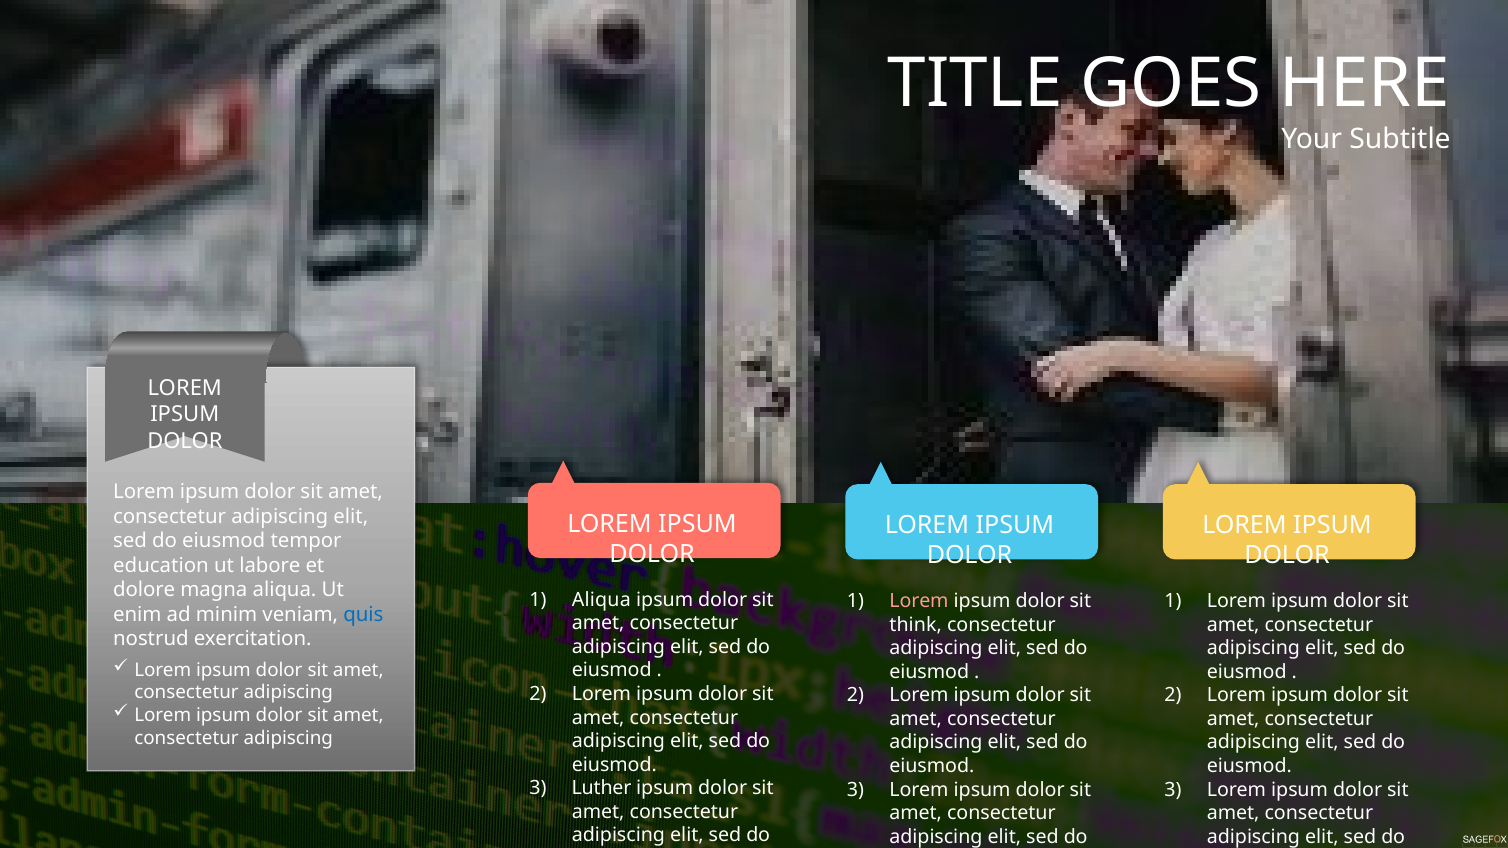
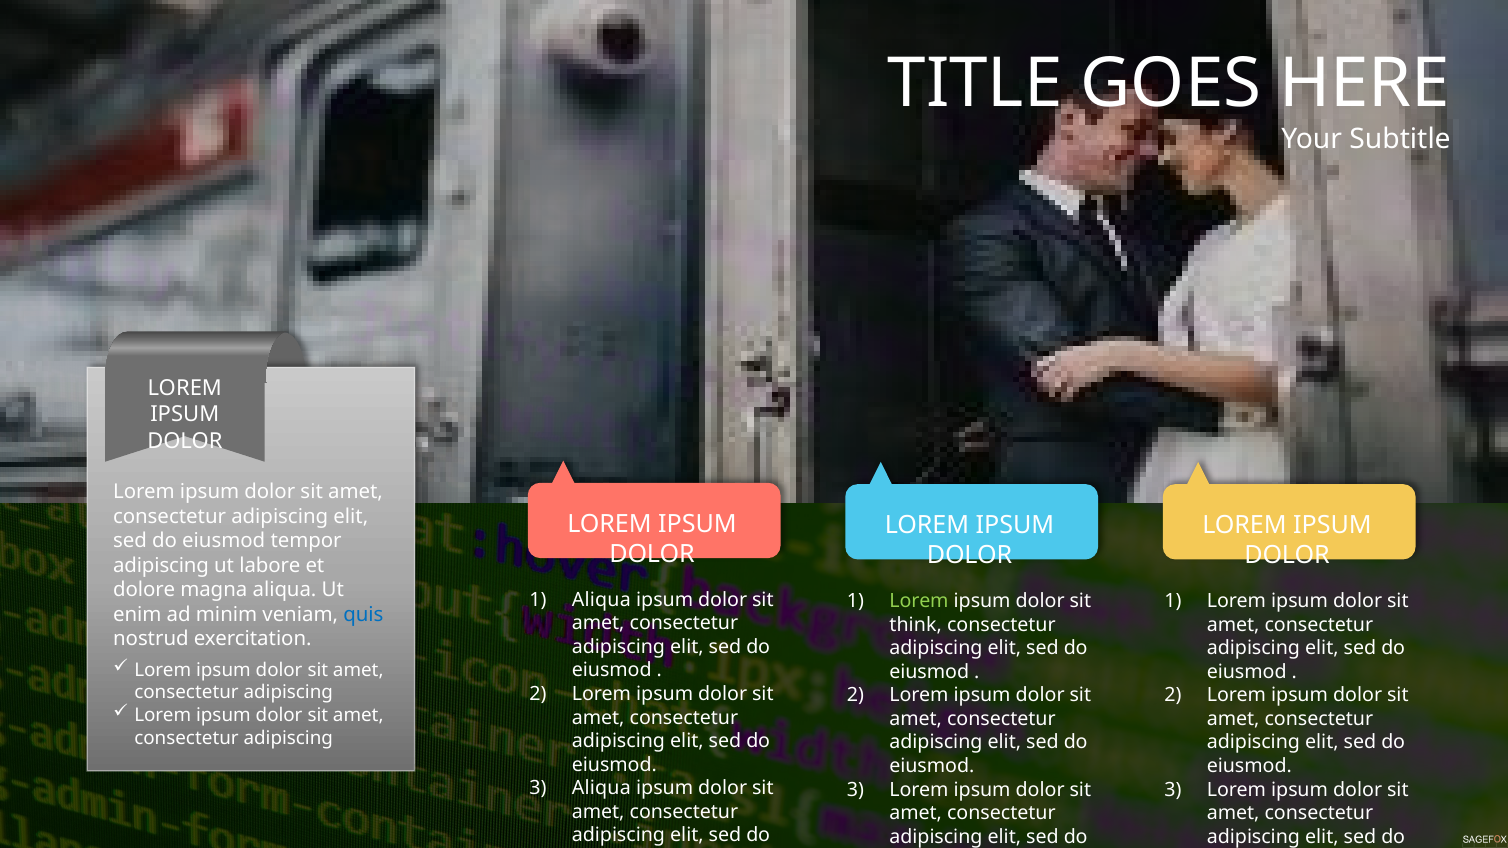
education at (161, 566): education -> adipiscing
Lorem at (919, 601) colour: pink -> light green
Luther at (602, 788): Luther -> Aliqua
